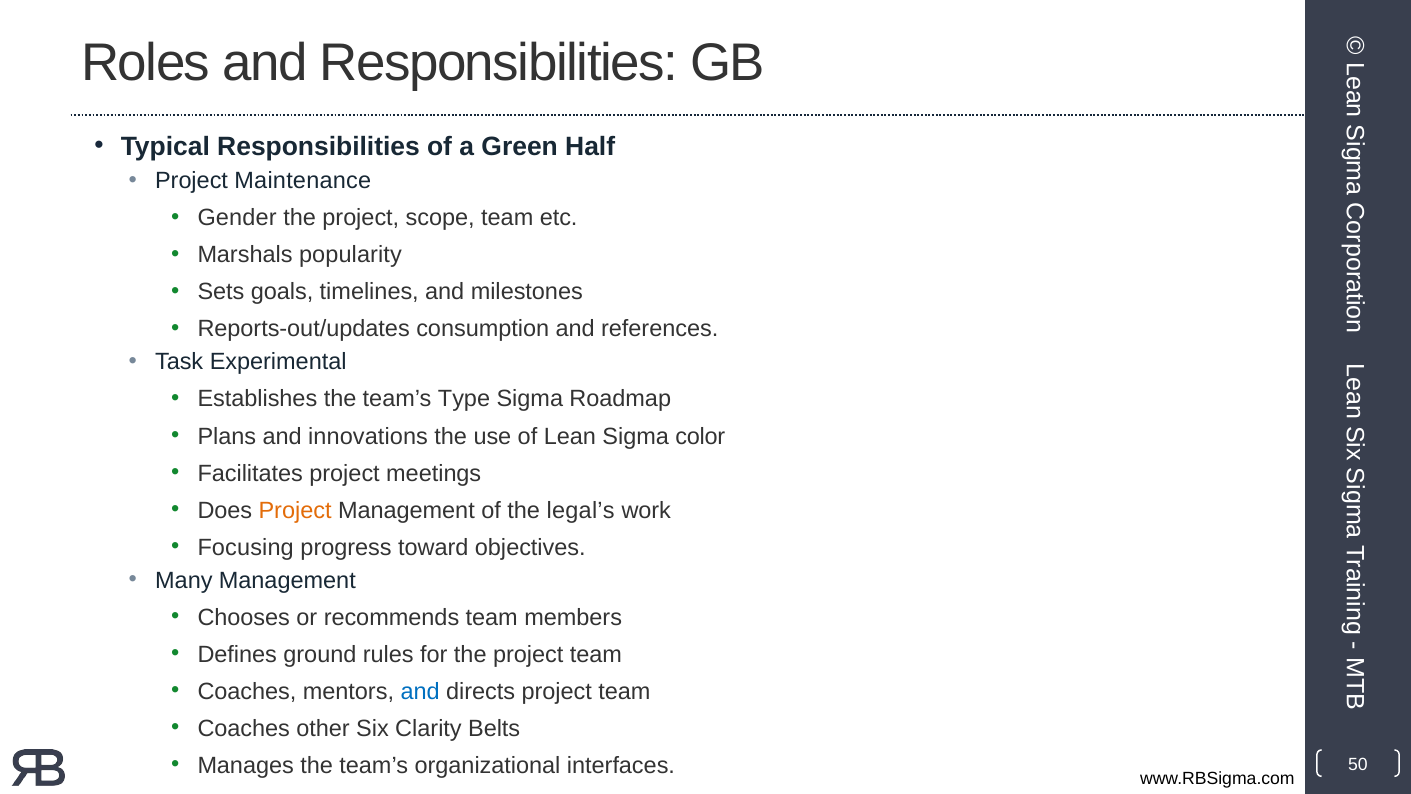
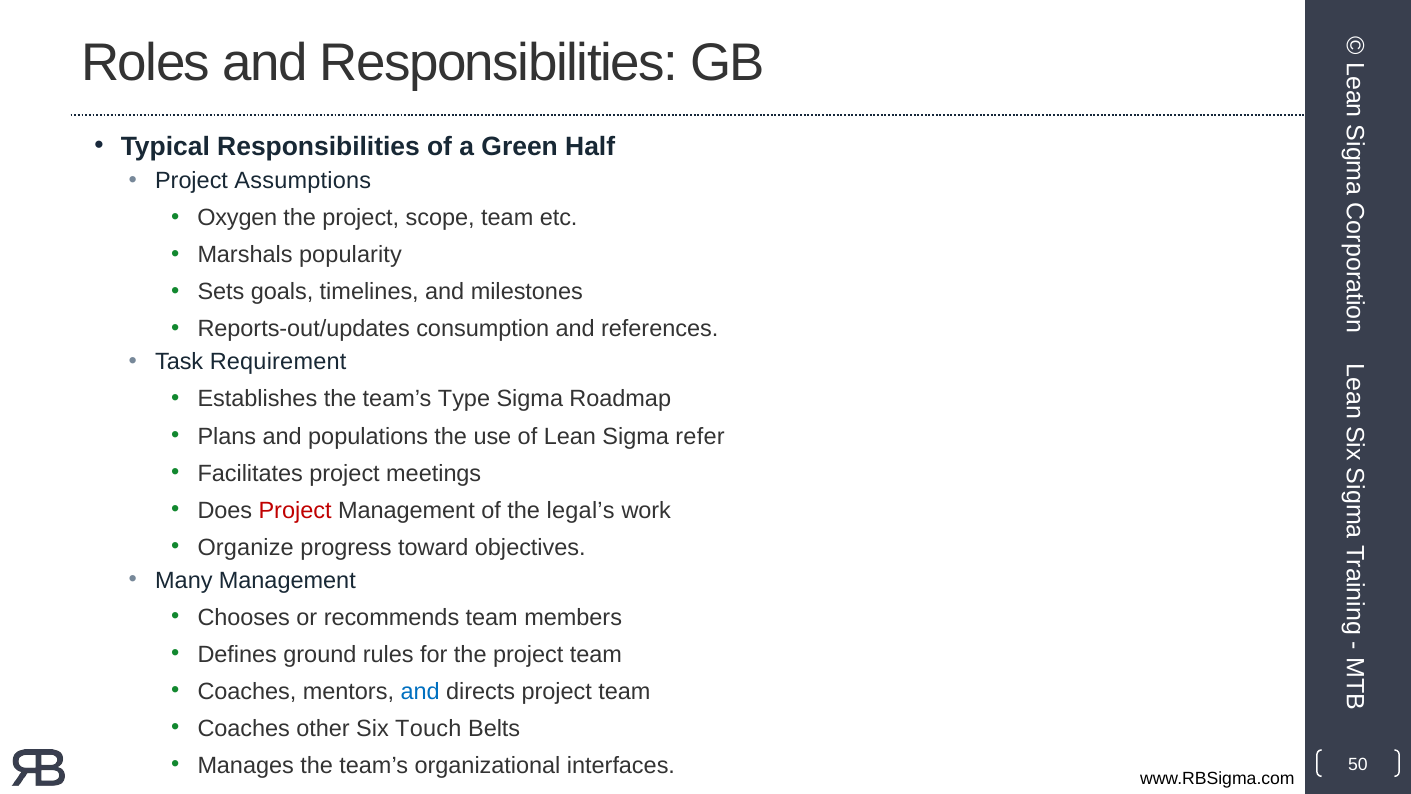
Maintenance: Maintenance -> Assumptions
Gender: Gender -> Oxygen
Experimental: Experimental -> Requirement
innovations: innovations -> populations
color: color -> refer
Project at (295, 510) colour: orange -> red
Focusing: Focusing -> Organize
Clarity: Clarity -> Touch
